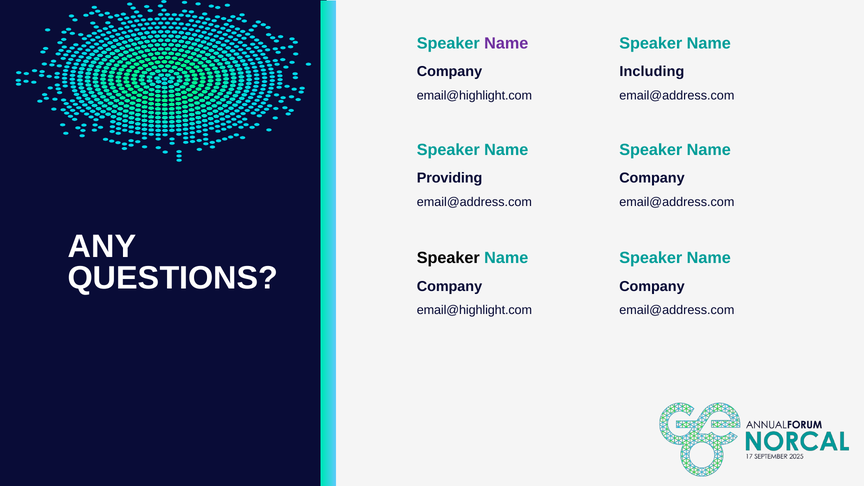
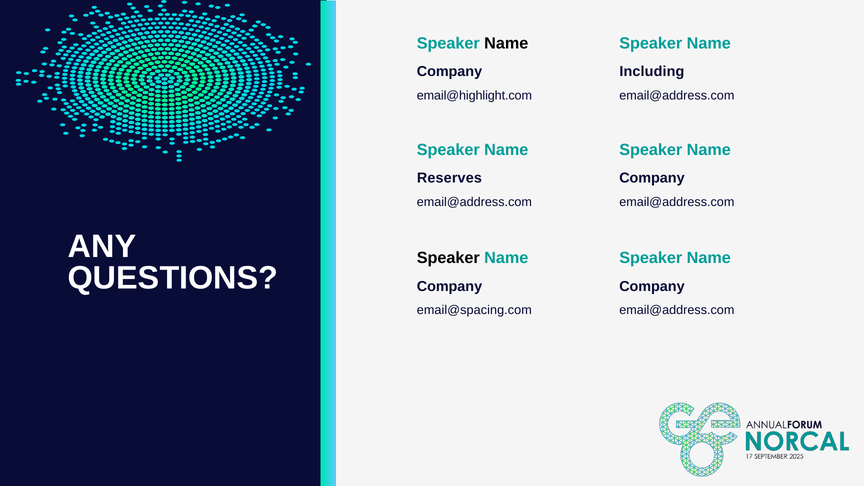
Name at (506, 43) colour: purple -> black
Providing: Providing -> Reserves
email@highlight.com at (474, 310): email@highlight.com -> email@spacing.com
